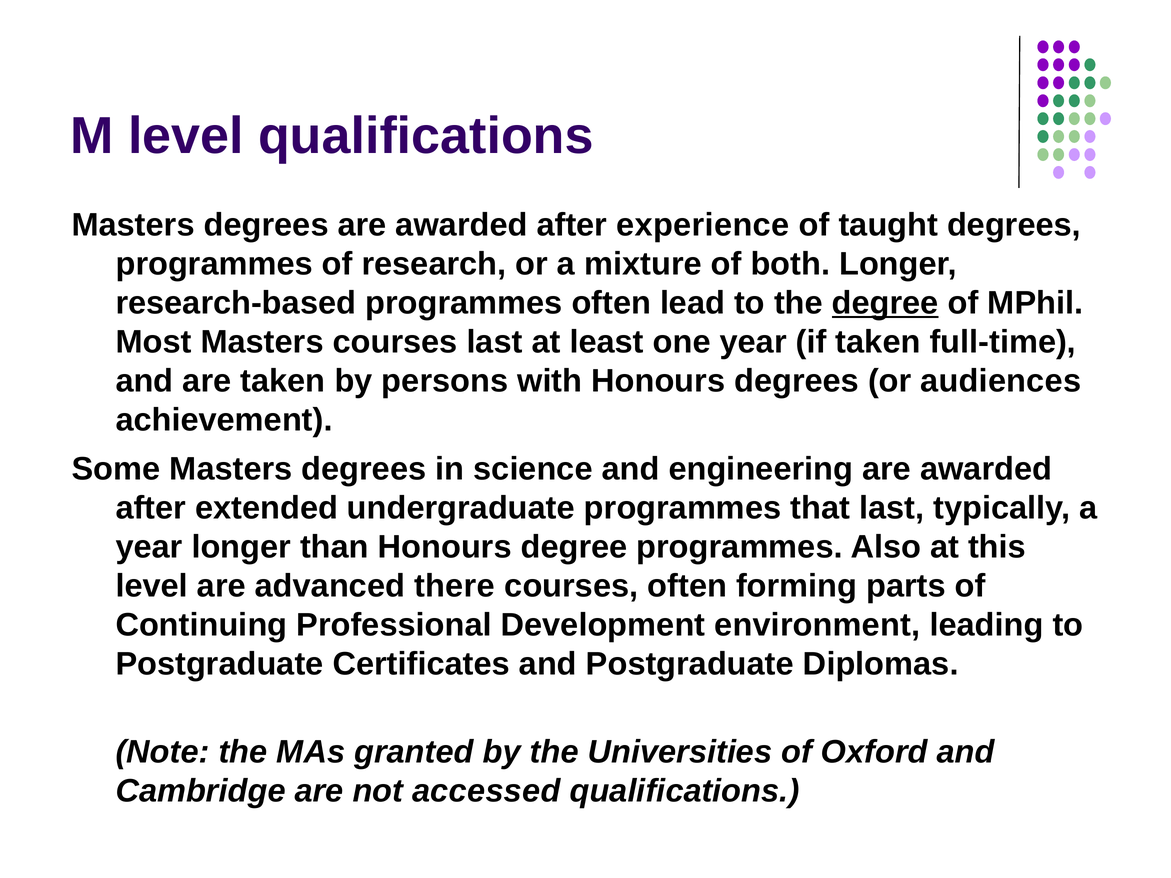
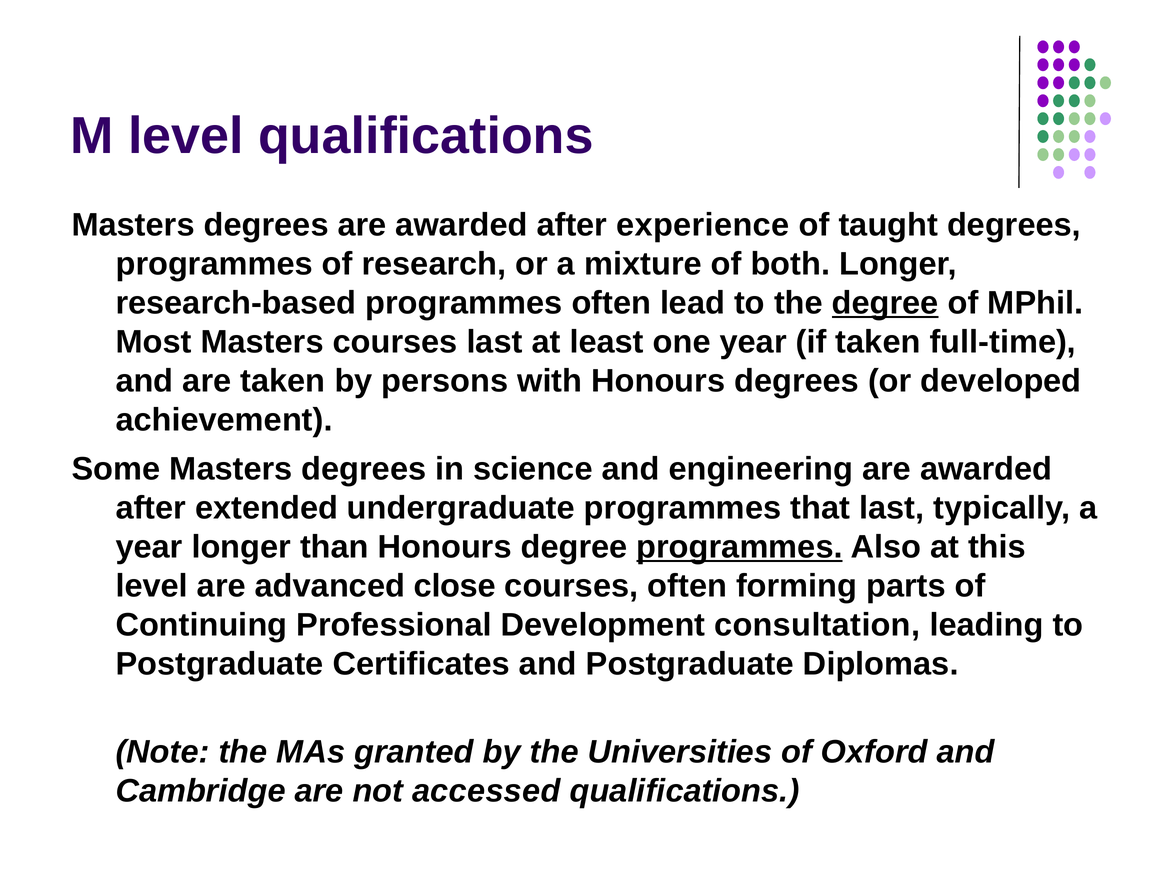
audiences: audiences -> developed
programmes at (740, 547) underline: none -> present
there: there -> close
environment: environment -> consultation
